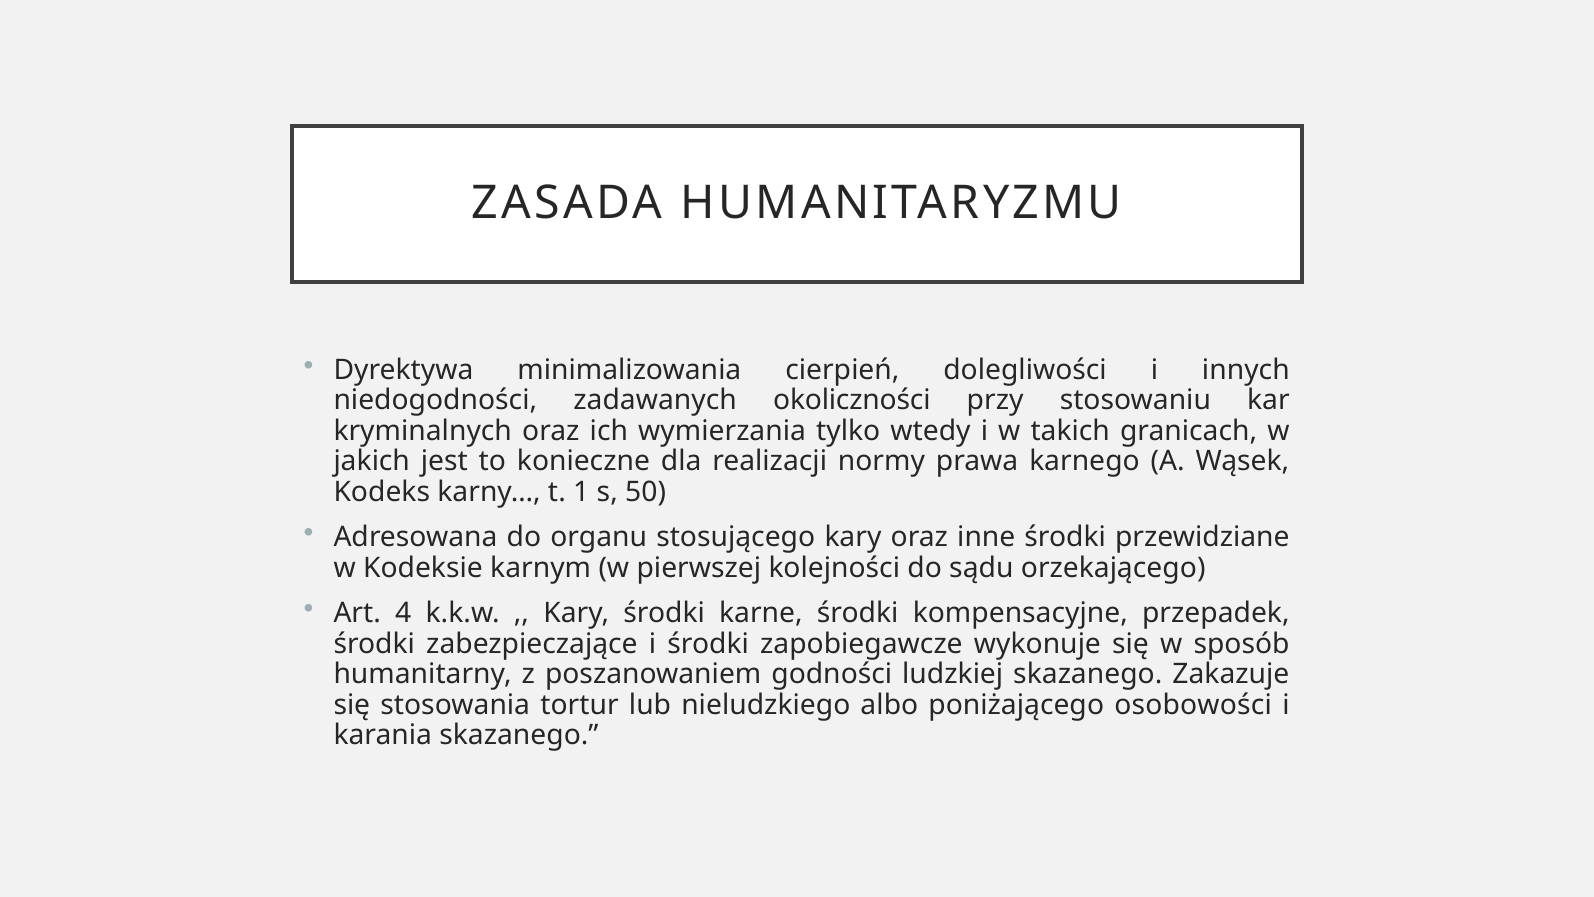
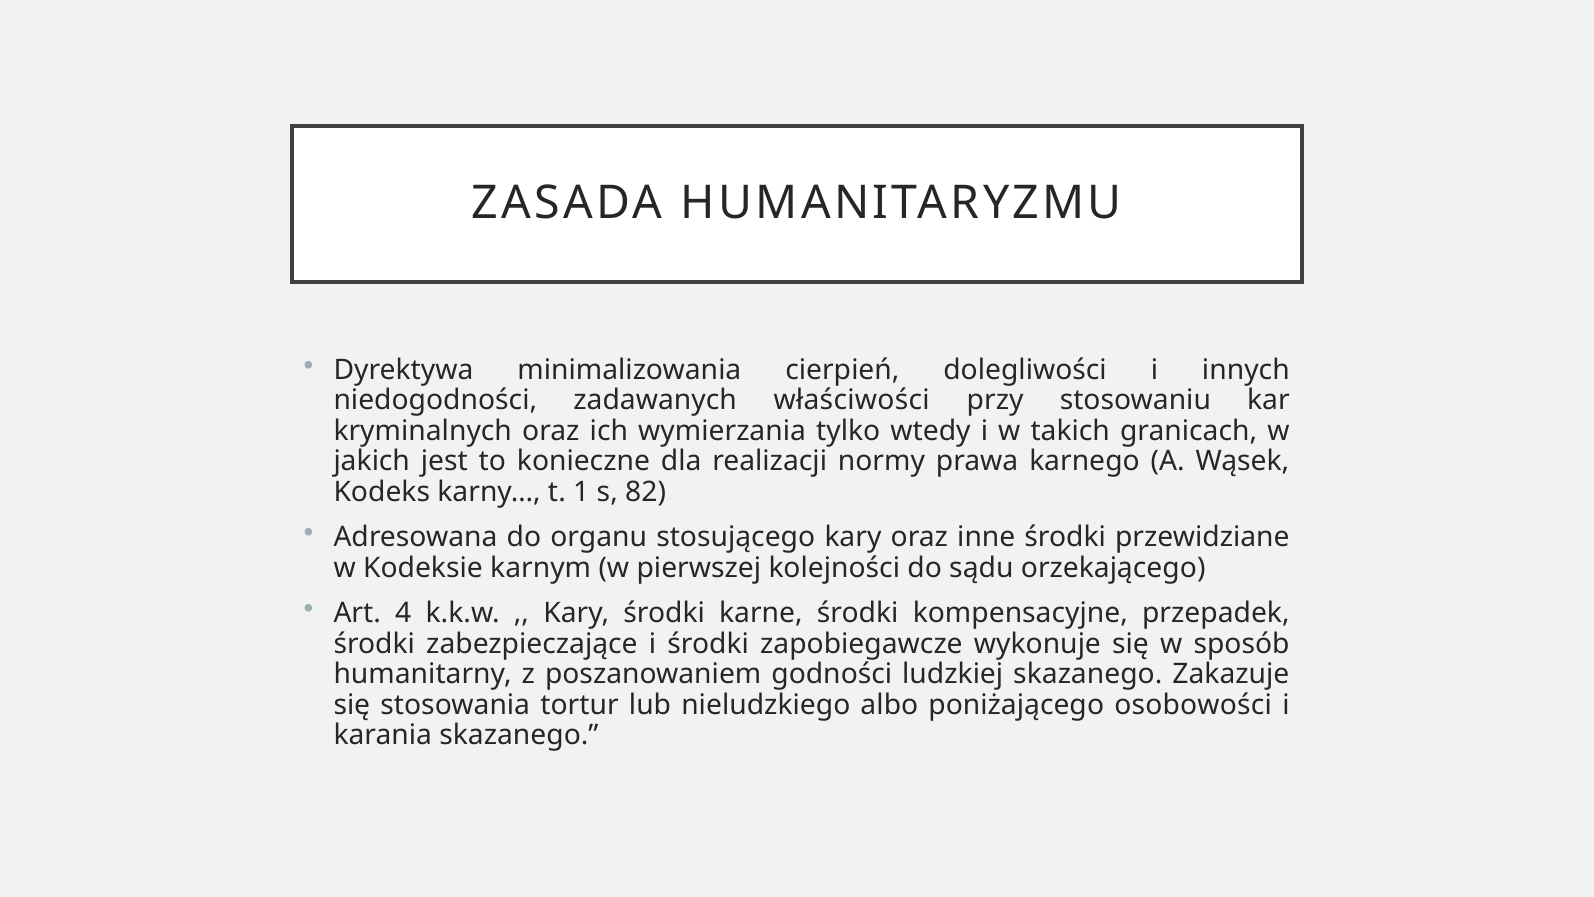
okoliczności: okoliczności -> właściwości
50: 50 -> 82
